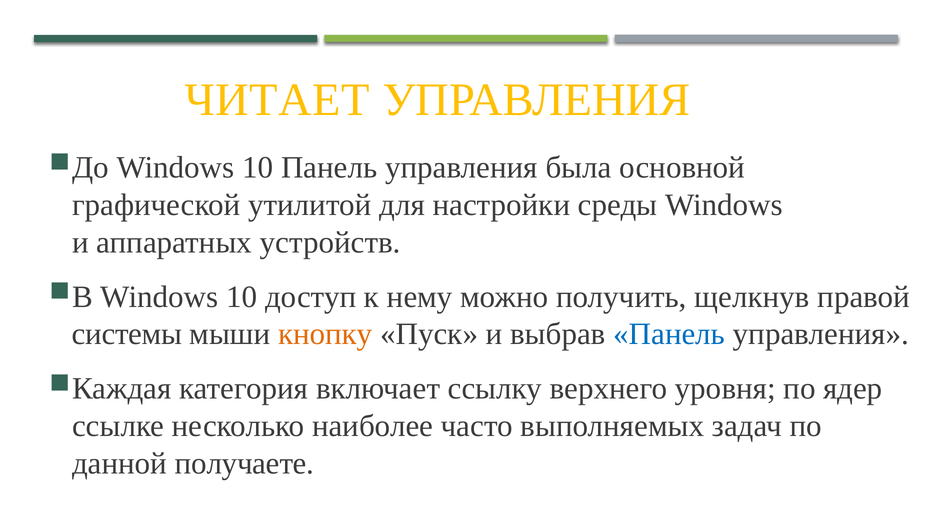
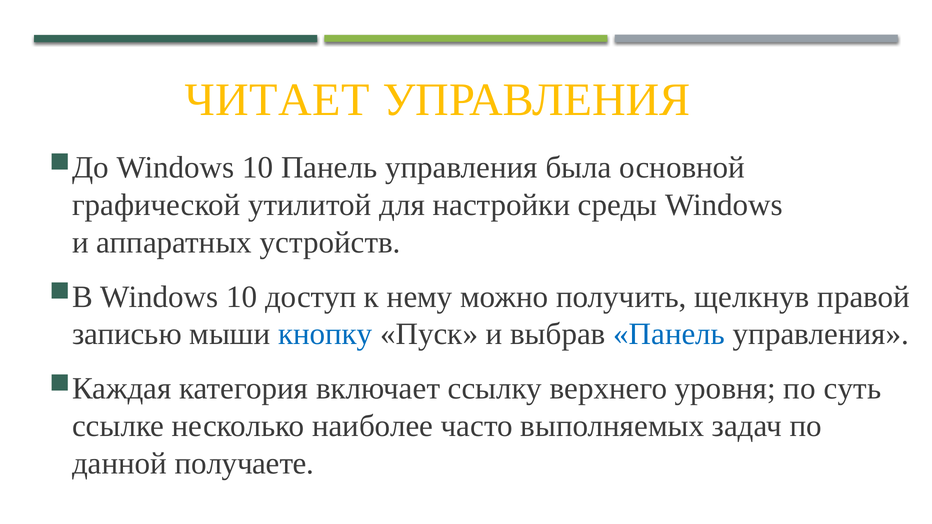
системы: системы -> записью
кнопку colour: orange -> blue
ядер: ядер -> суть
